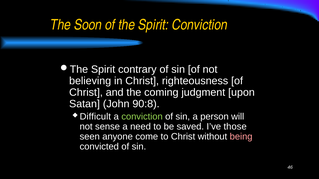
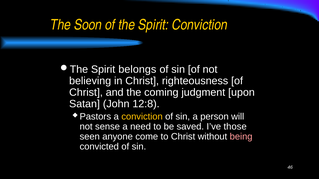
contrary: contrary -> belongs
90:8: 90:8 -> 12:8
Difficult: Difficult -> Pastors
conviction at (142, 117) colour: light green -> yellow
